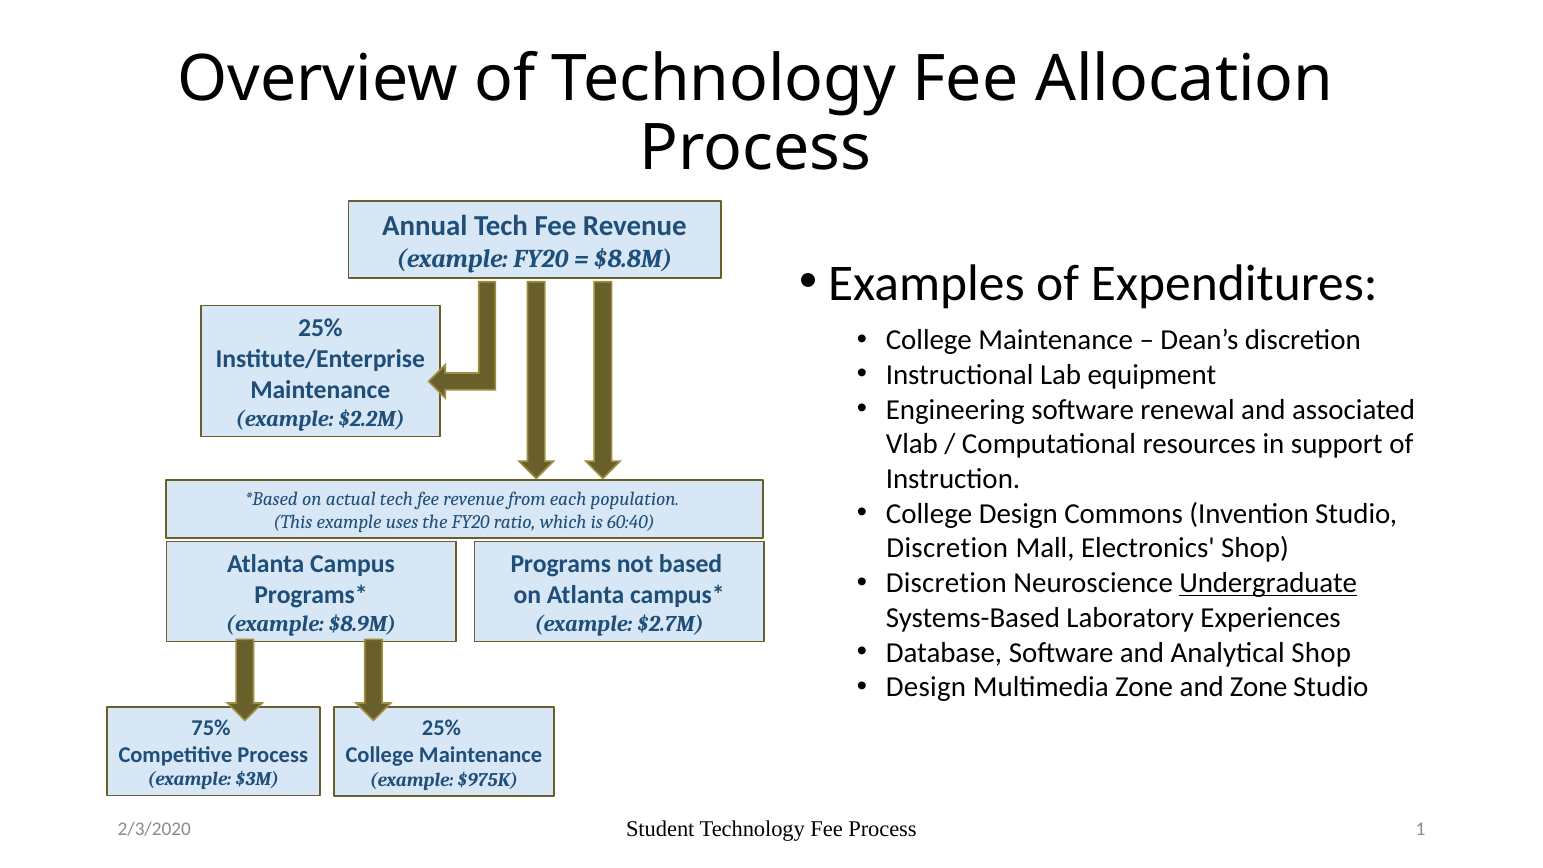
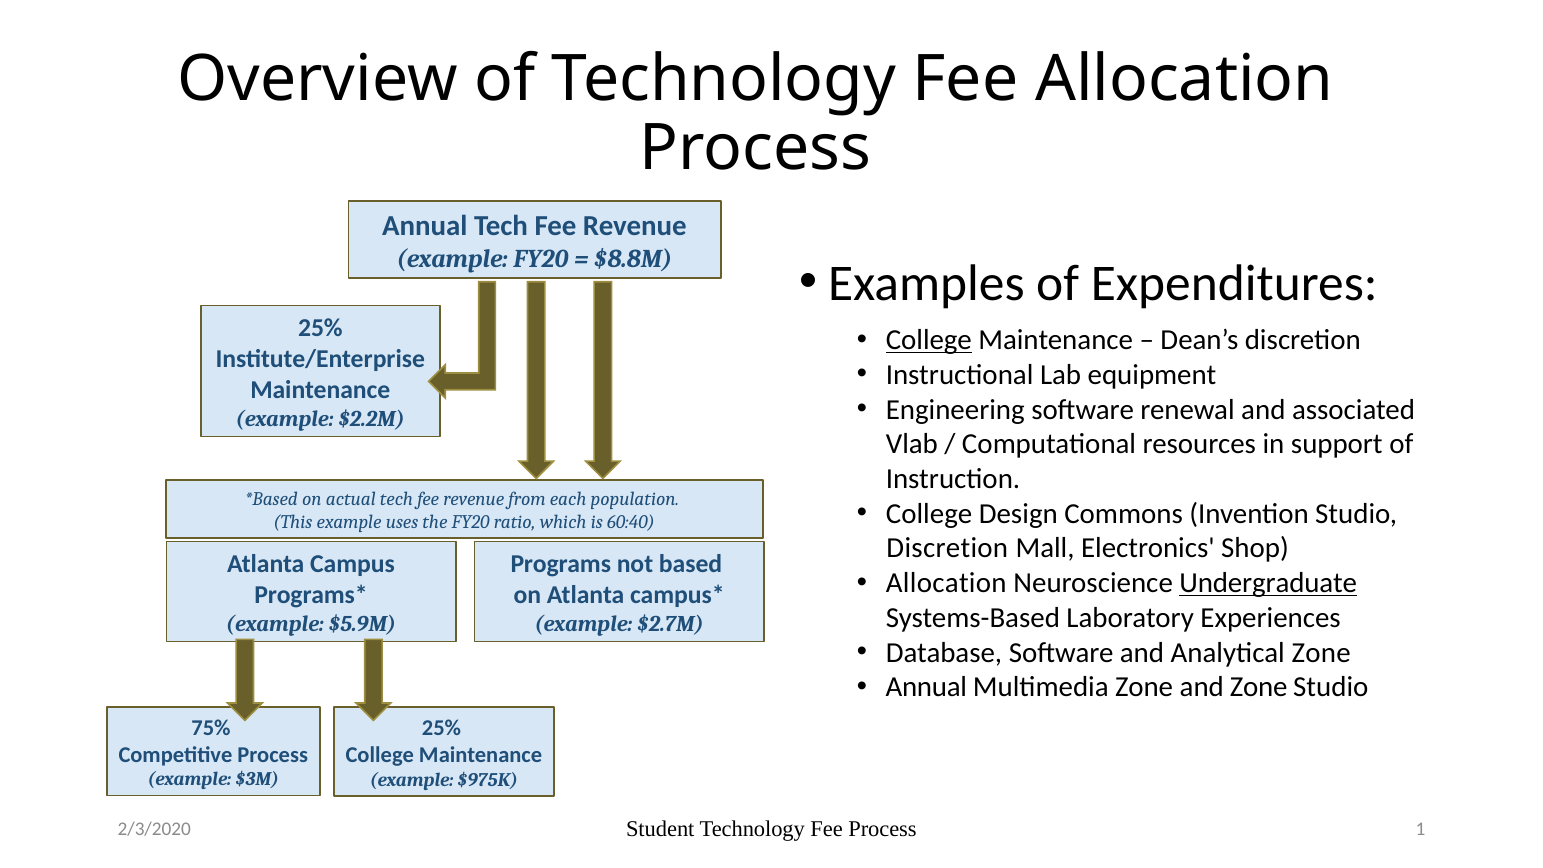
College at (929, 340) underline: none -> present
Discretion at (946, 583): Discretion -> Allocation
$8.9M: $8.9M -> $5.9M
Analytical Shop: Shop -> Zone
Design at (926, 687): Design -> Annual
